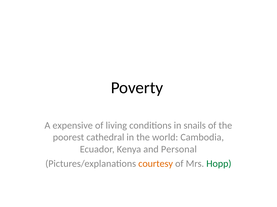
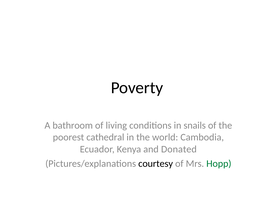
expensive: expensive -> bathroom
Personal: Personal -> Donated
courtesy colour: orange -> black
